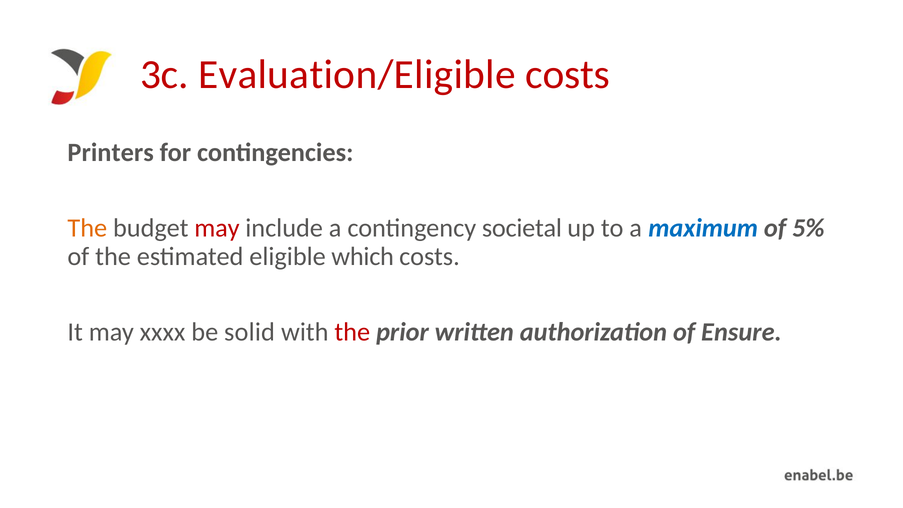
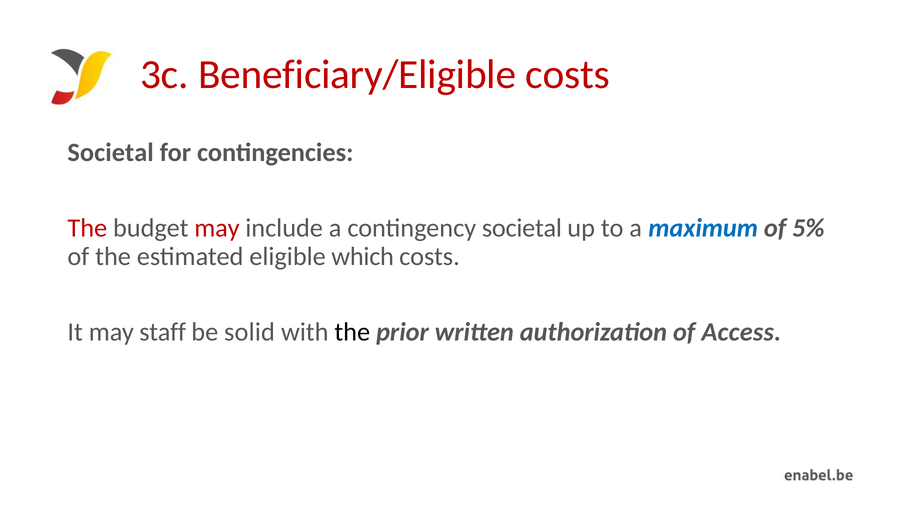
Evaluation/Eligible: Evaluation/Eligible -> Beneficiary/Eligible
Printers at (111, 153): Printers -> Societal
The at (87, 228) colour: orange -> red
xxxx: xxxx -> staff
the at (352, 332) colour: red -> black
Ensure: Ensure -> Access
